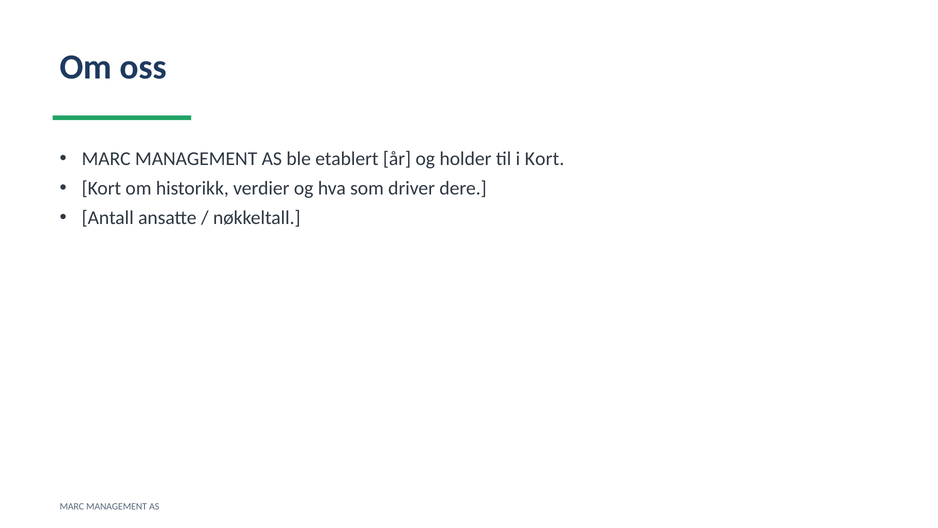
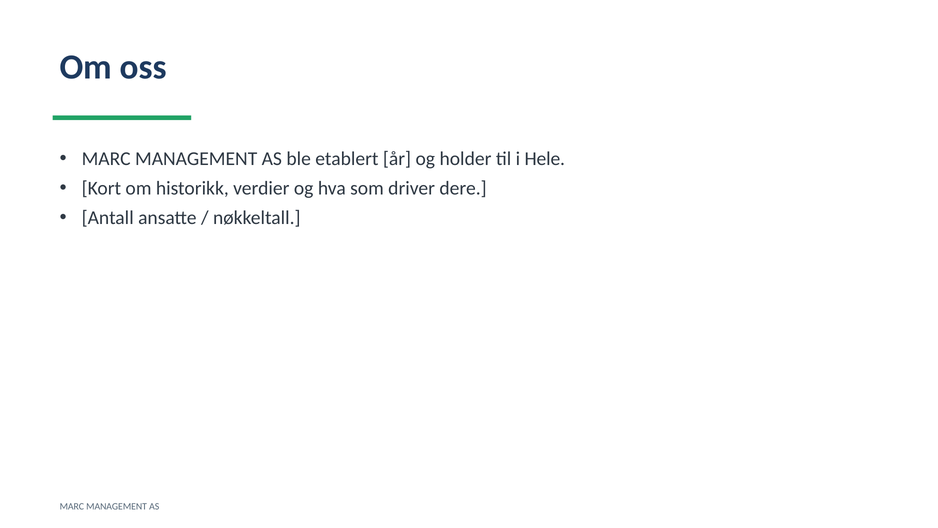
i Kort: Kort -> Hele
